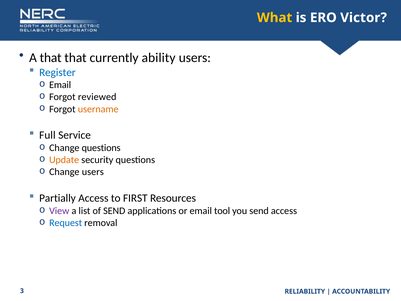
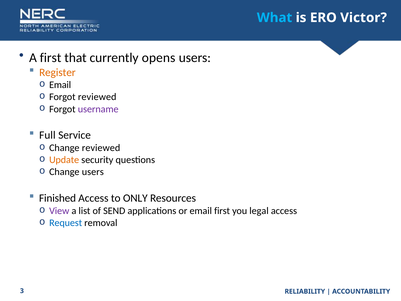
What colour: yellow -> light blue
A that: that -> first
ability: ability -> opens
Register colour: blue -> orange
username colour: orange -> purple
Change questions: questions -> reviewed
Partially: Partially -> Finished
FIRST: FIRST -> ONLY
email tool: tool -> first
you send: send -> legal
